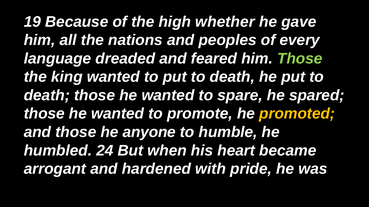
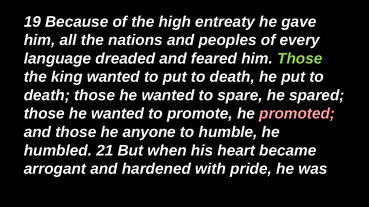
whether: whether -> entreaty
promoted colour: yellow -> pink
24: 24 -> 21
